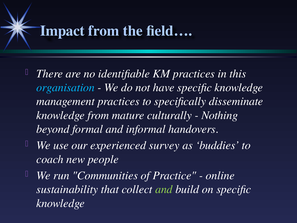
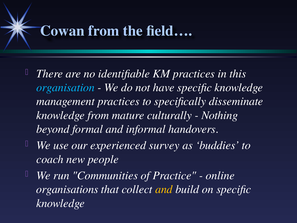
Impact: Impact -> Cowan
sustainability: sustainability -> organisations
and at (164, 189) colour: light green -> yellow
